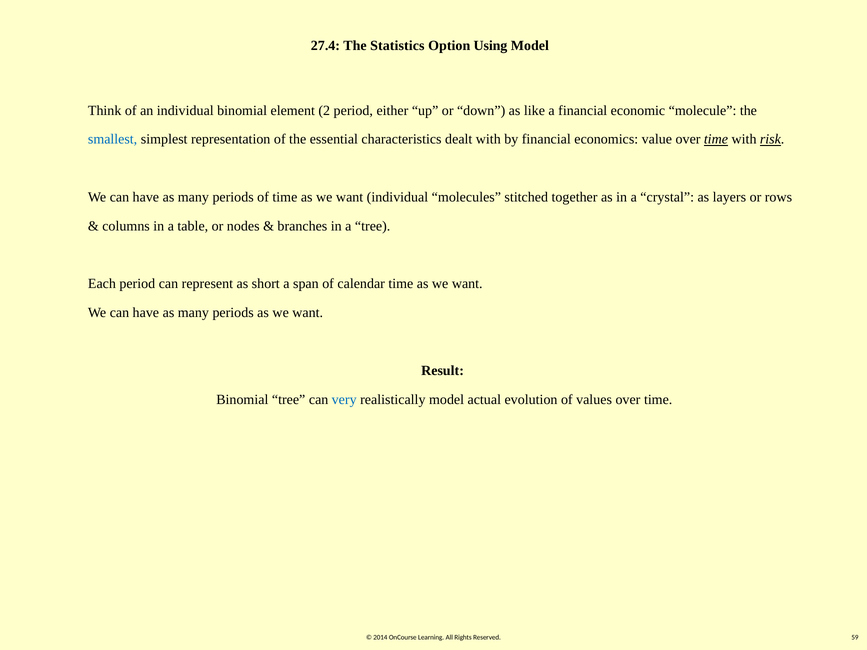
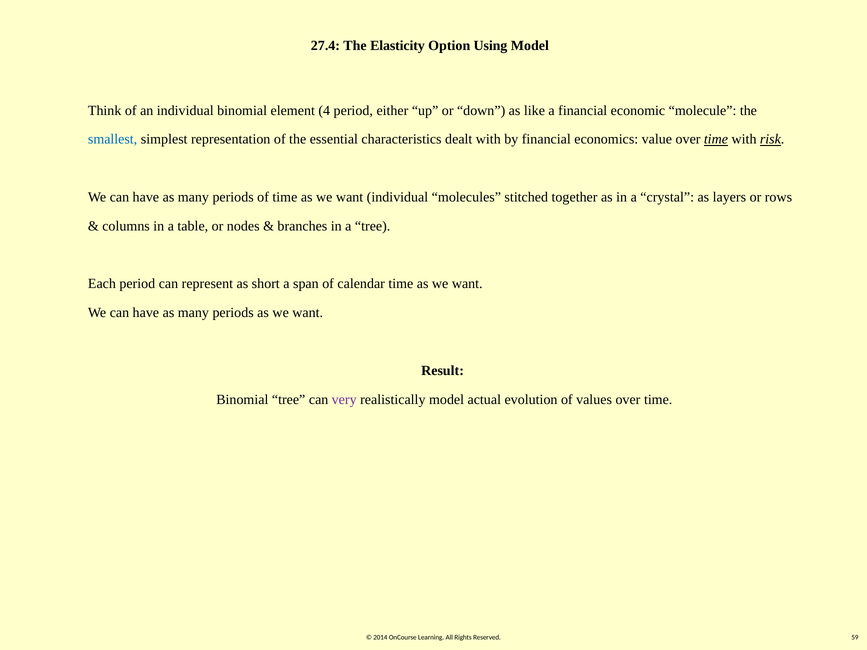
Statistics: Statistics -> Elasticity
2: 2 -> 4
very colour: blue -> purple
